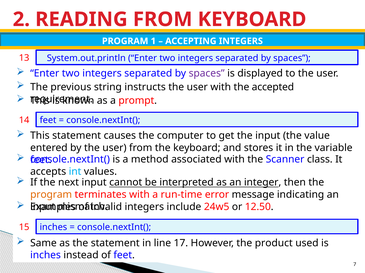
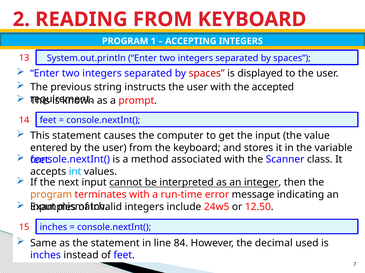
spaces at (207, 74) colour: purple -> red
17: 17 -> 84
product: product -> decimal
